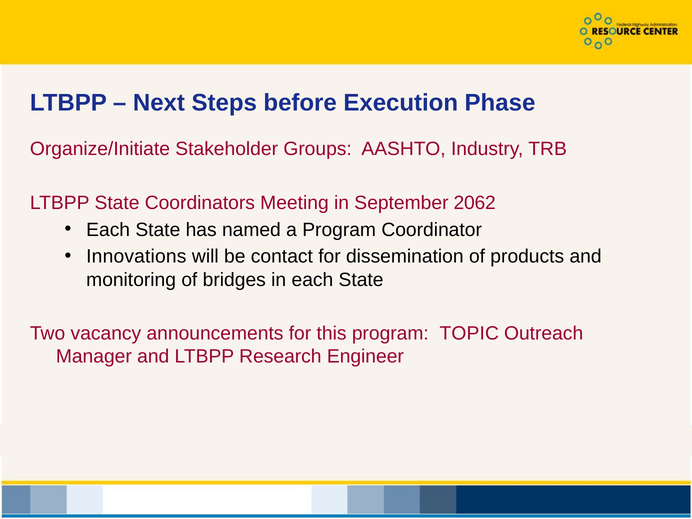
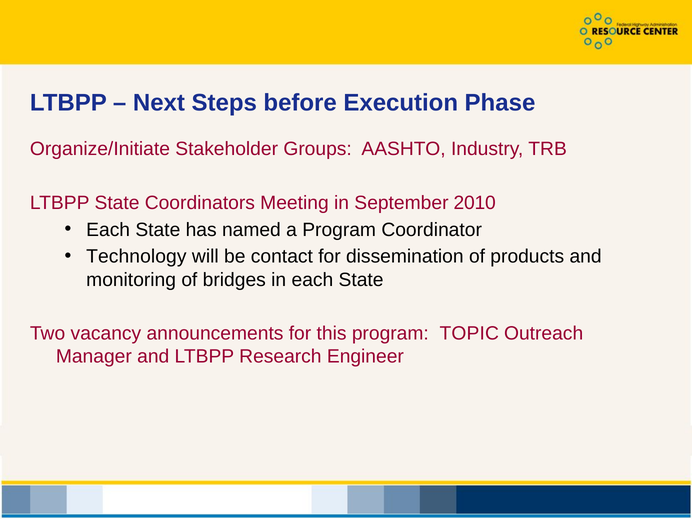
2062: 2062 -> 2010
Innovations: Innovations -> Technology
